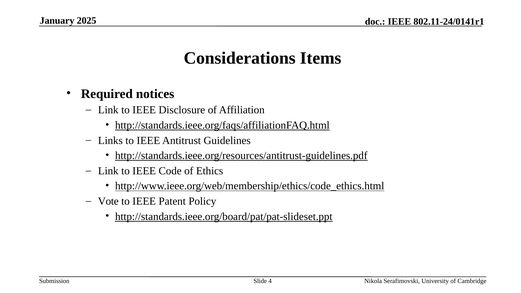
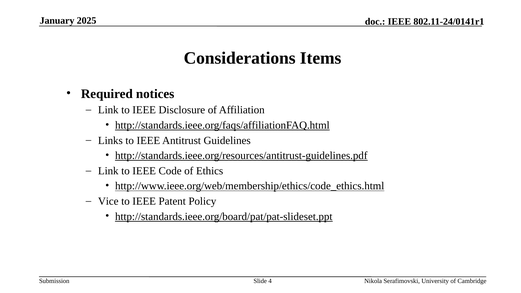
Vote: Vote -> Vice
